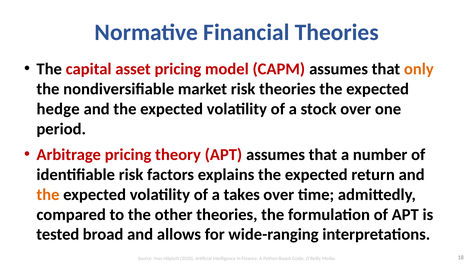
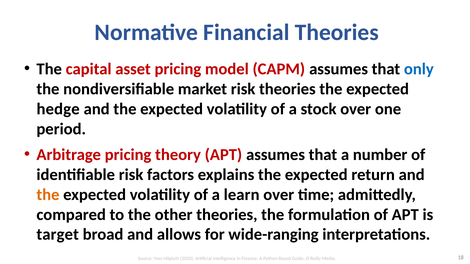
only colour: orange -> blue
takes: takes -> learn
tested: tested -> target
